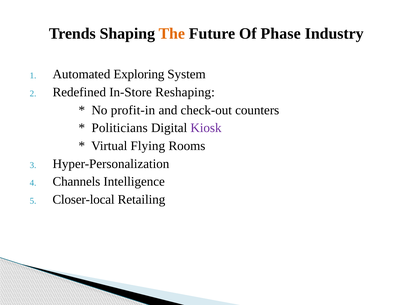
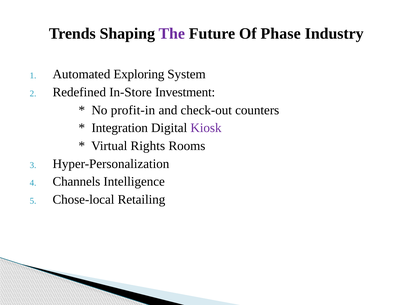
The colour: orange -> purple
Reshaping: Reshaping -> Investment
Politicians: Politicians -> Integration
Flying: Flying -> Rights
Closer-local: Closer-local -> Chose-local
